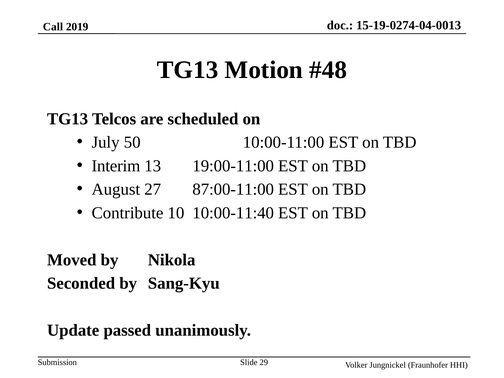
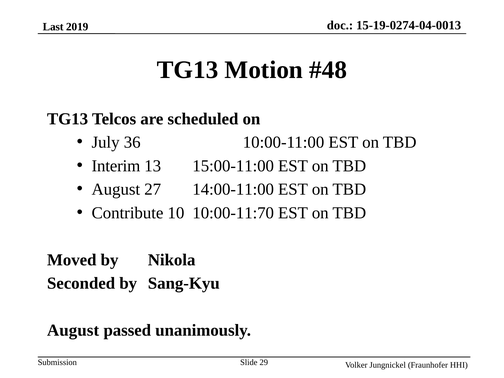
Call: Call -> Last
50: 50 -> 36
19:00-11:00: 19:00-11:00 -> 15:00-11:00
87:00-11:00: 87:00-11:00 -> 14:00-11:00
10:00-11:40: 10:00-11:40 -> 10:00-11:70
Update at (73, 330): Update -> August
